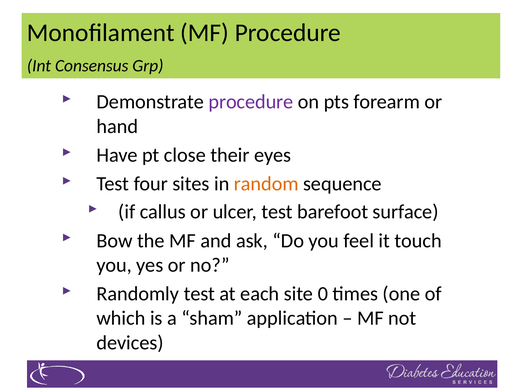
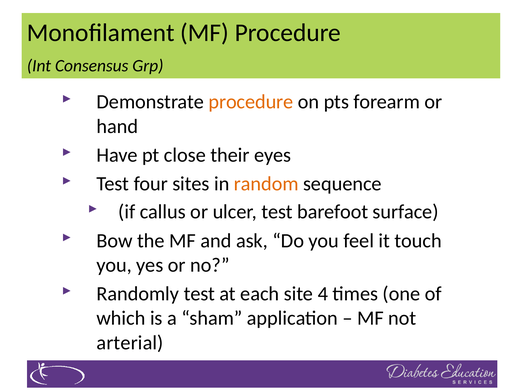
procedure at (251, 102) colour: purple -> orange
0: 0 -> 4
devices: devices -> arterial
